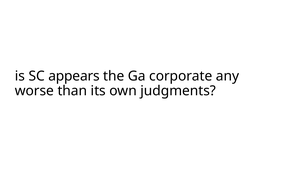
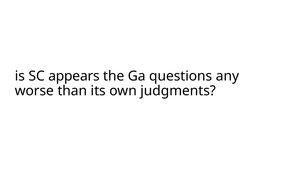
corporate: corporate -> questions
